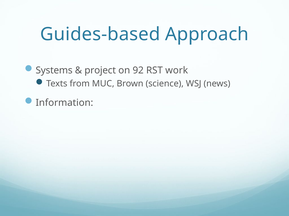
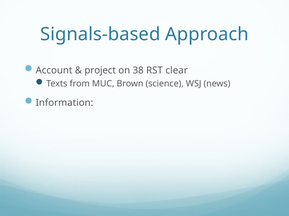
Guides-based: Guides-based -> Signals-based
Systems: Systems -> Account
92: 92 -> 38
work: work -> clear
